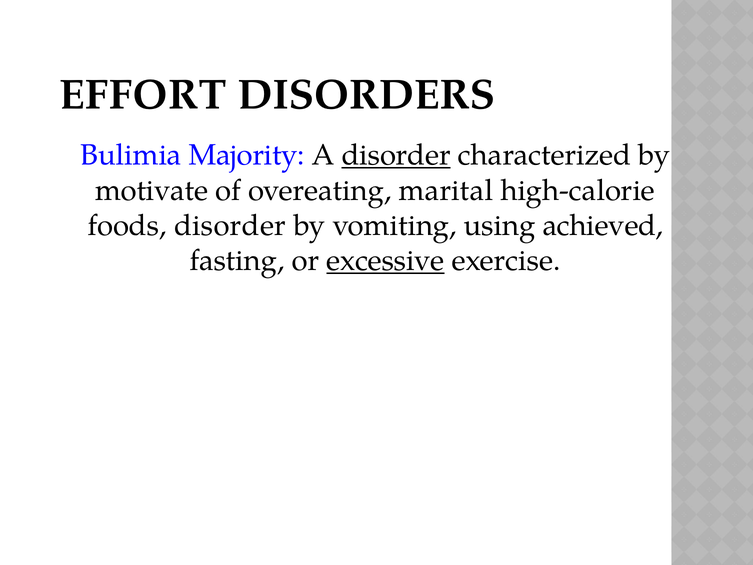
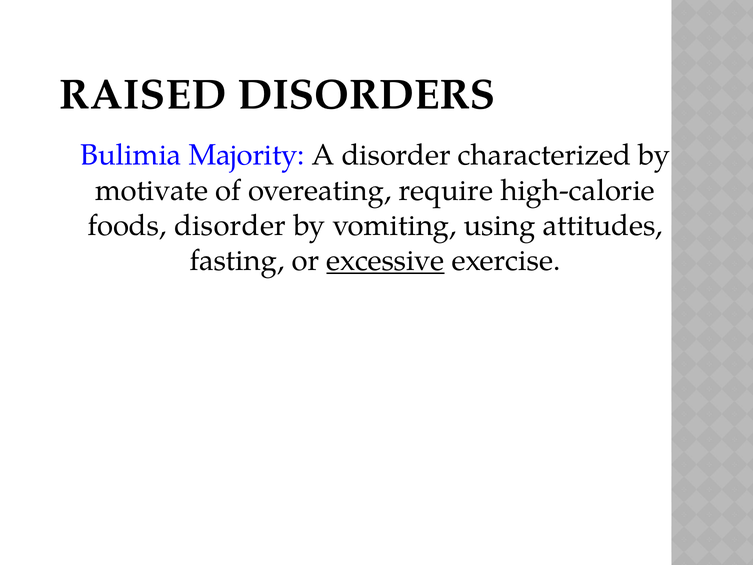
EFFORT: EFFORT -> RAISED
disorder at (396, 155) underline: present -> none
marital: marital -> require
achieved: achieved -> attitudes
